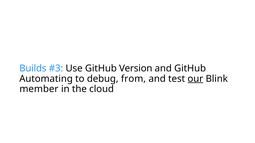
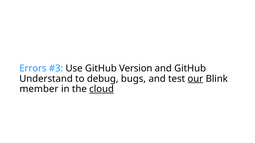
Builds: Builds -> Errors
Automating: Automating -> Understand
from: from -> bugs
cloud underline: none -> present
